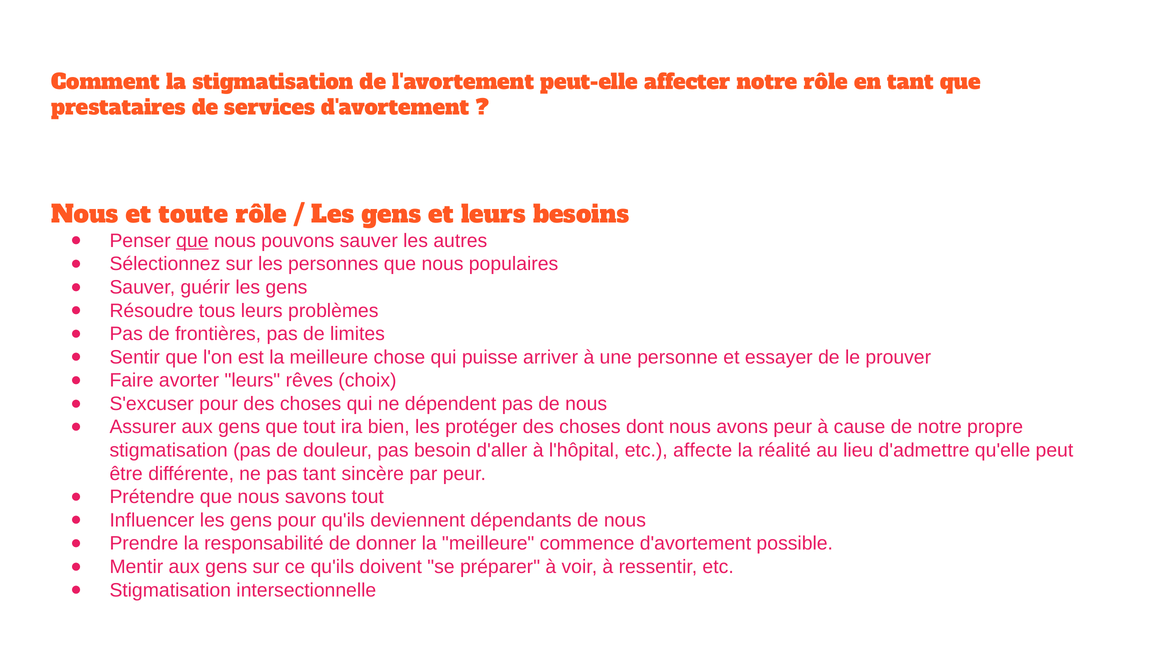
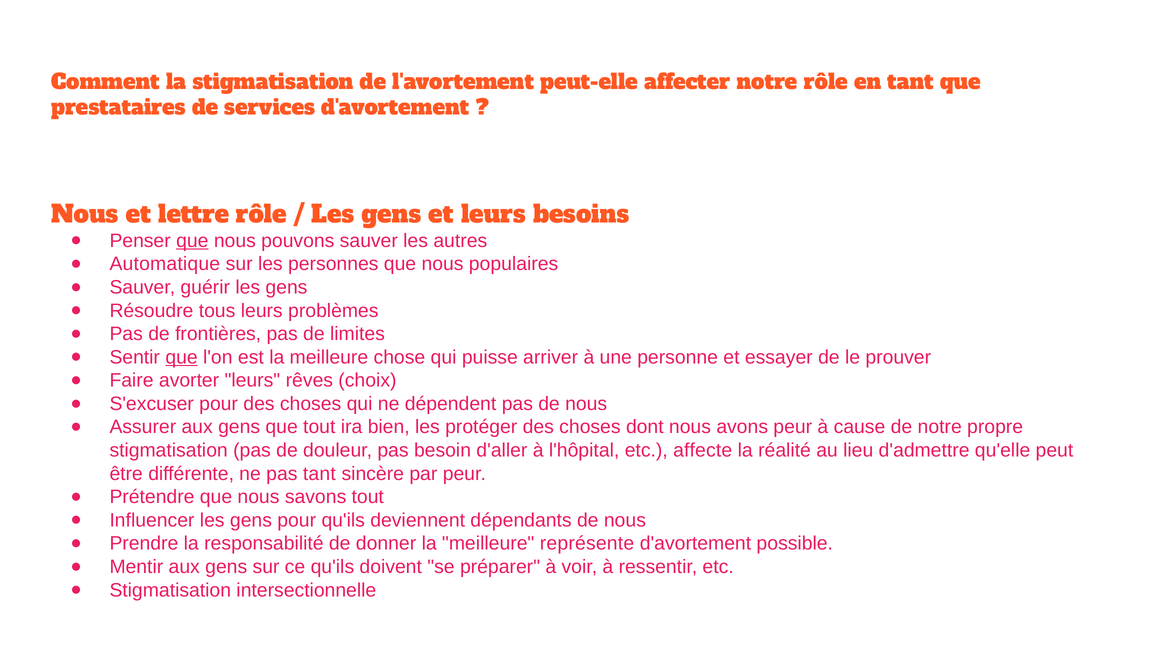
toute: toute -> lettre
Sélectionnez: Sélectionnez -> Automatique
que at (182, 357) underline: none -> present
commence: commence -> représente
